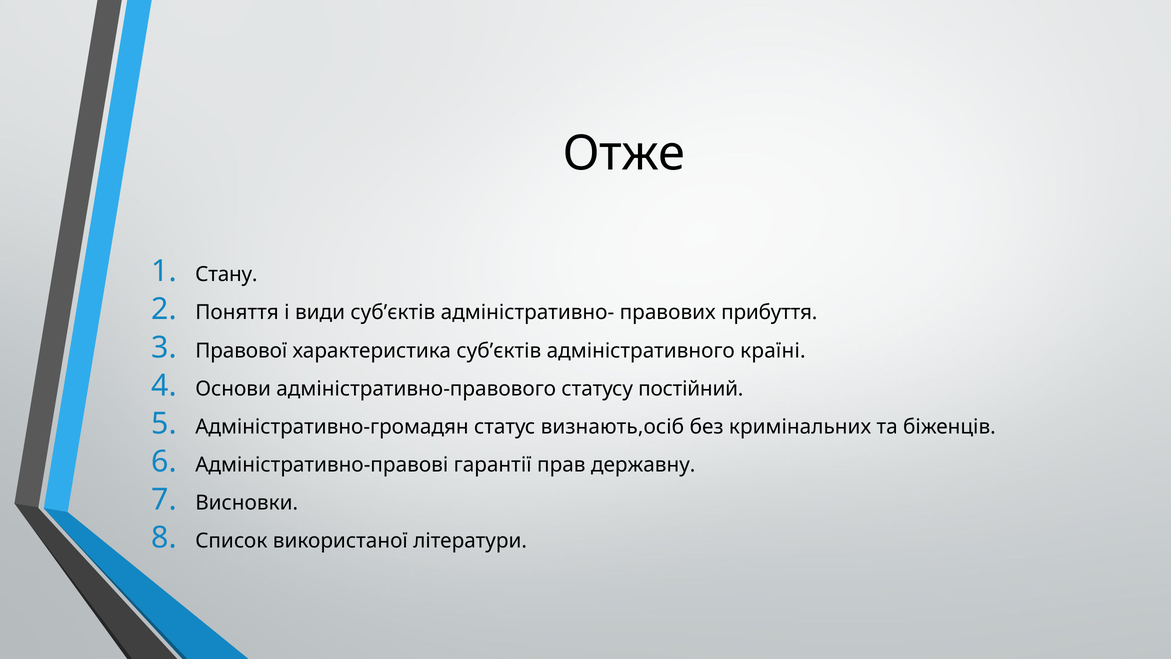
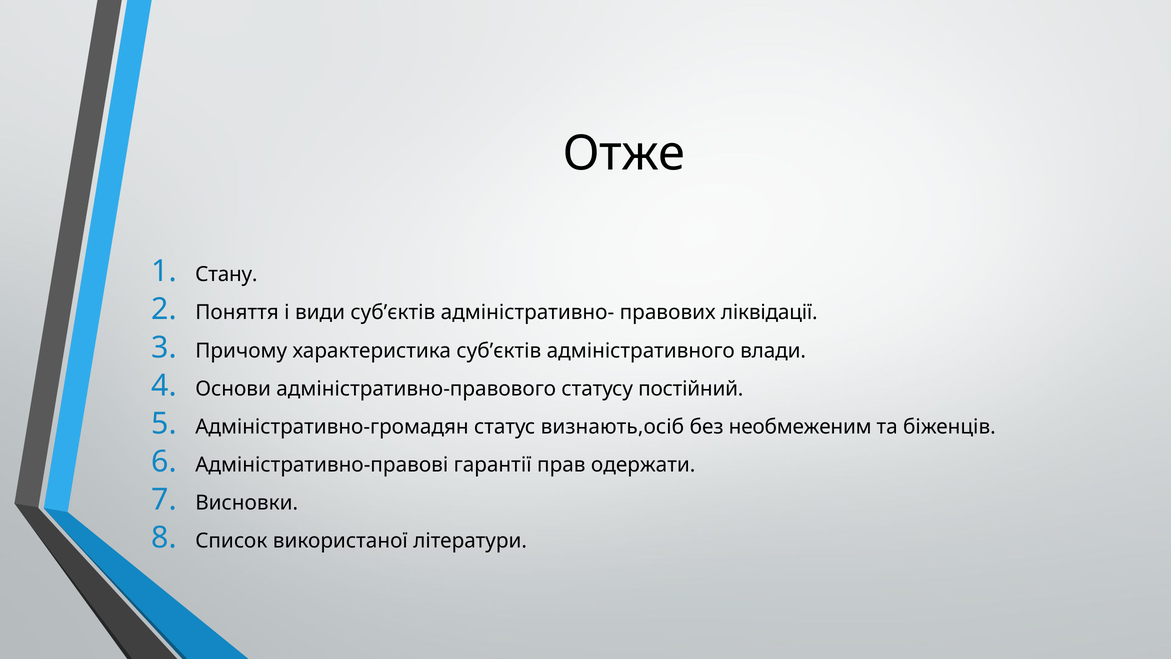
прибуття: прибуття -> ліквідації
Правової: Правової -> Причому
країні: країні -> влади
кримінальних: кримінальних -> необмеженим
державну: державну -> одержати
